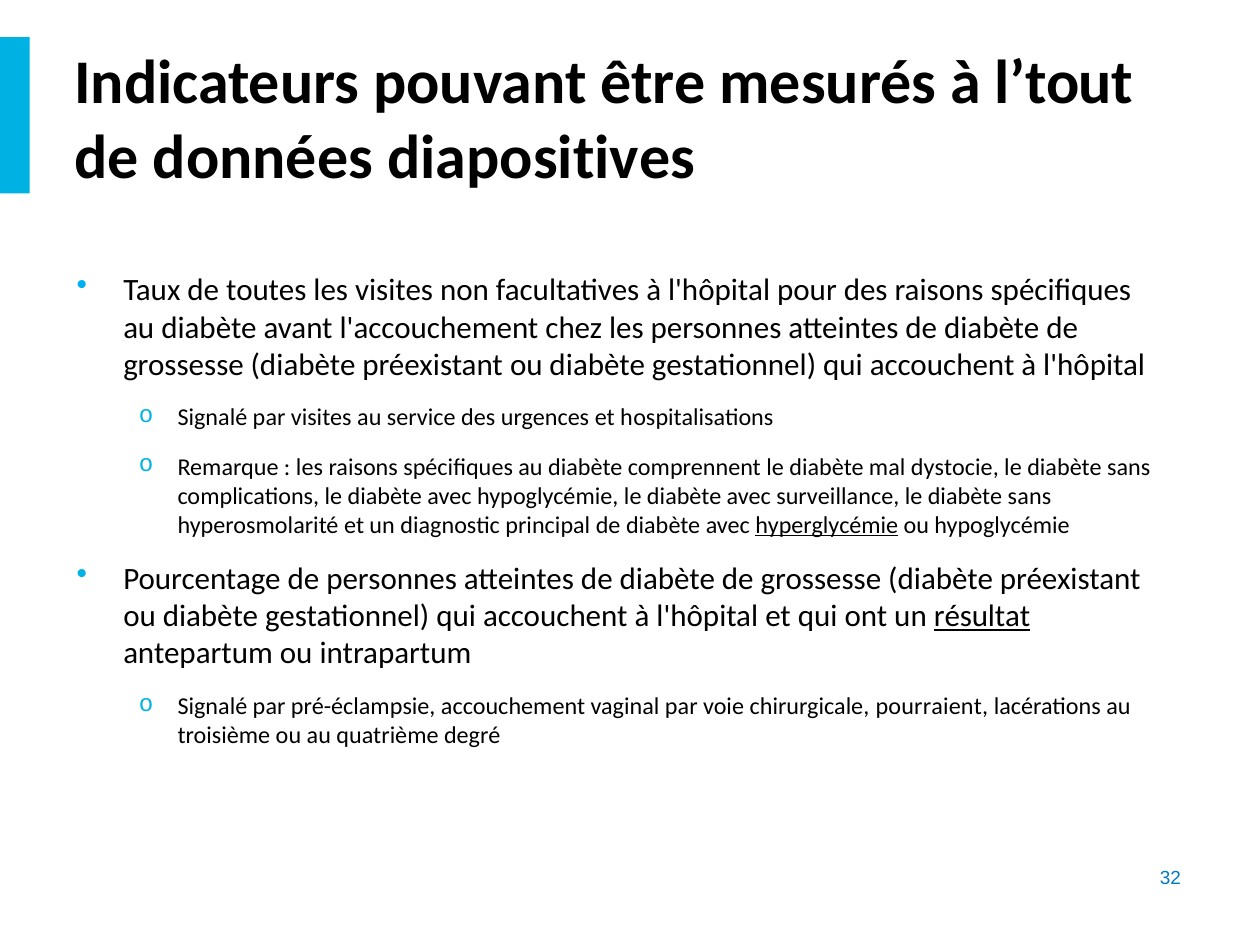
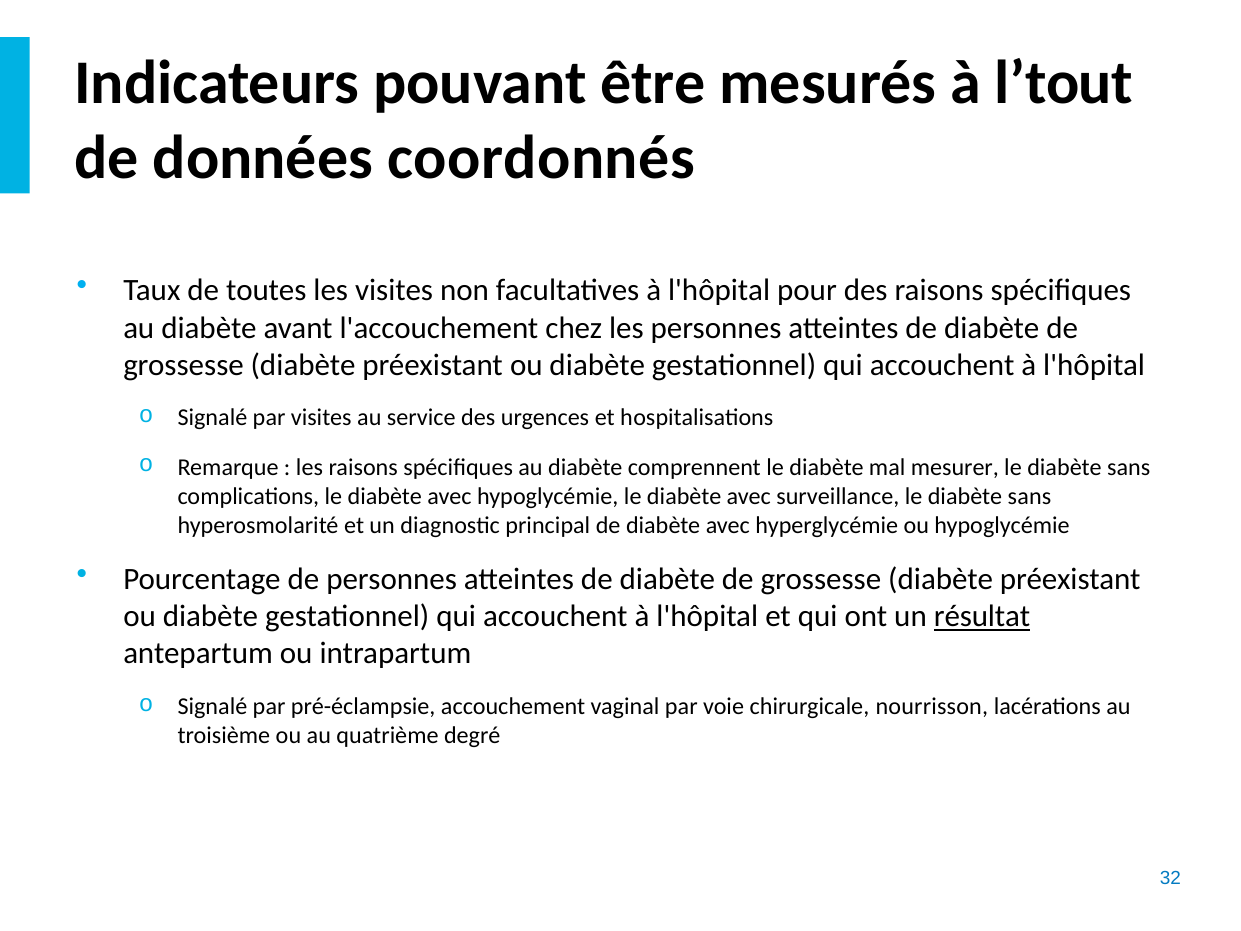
diapositives: diapositives -> coordonnés
dystocie: dystocie -> mesurer
hyperglycémie underline: present -> none
pourraient: pourraient -> nourrisson
